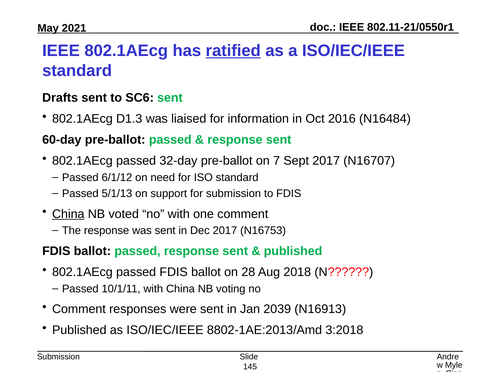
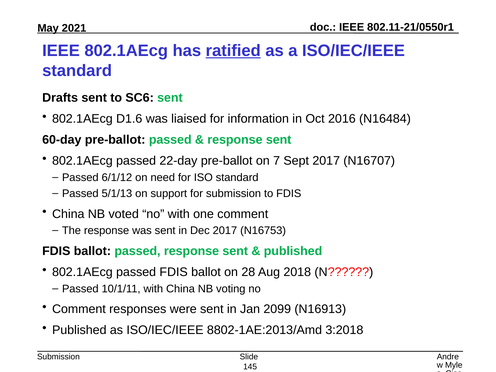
D1.3: D1.3 -> D1.6
32-day: 32-day -> 22-day
China at (68, 214) underline: present -> none
2039: 2039 -> 2099
